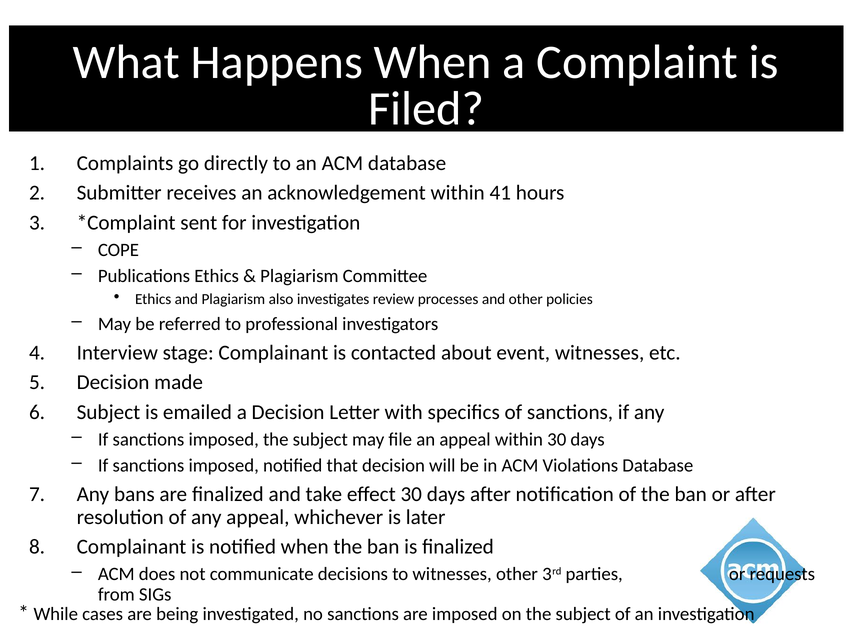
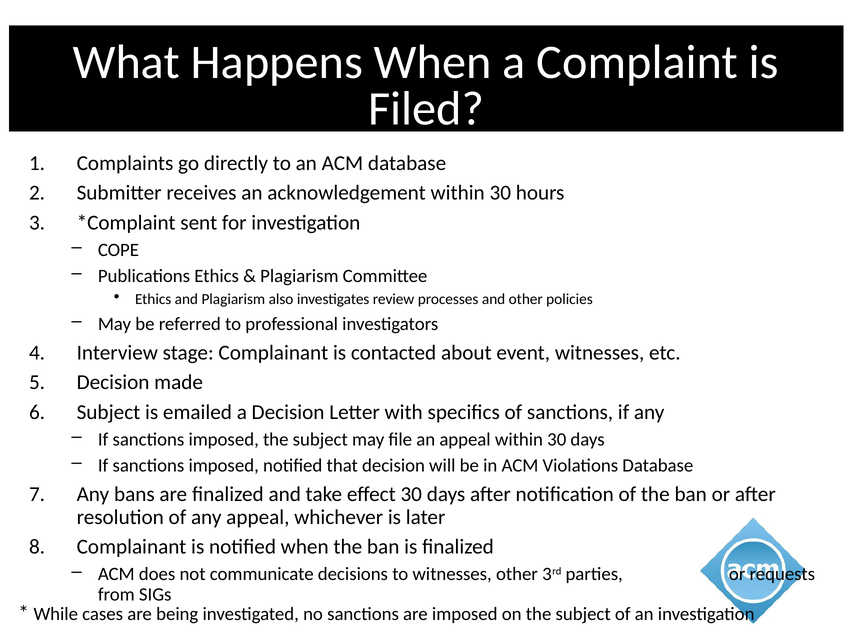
acknowledgement within 41: 41 -> 30
